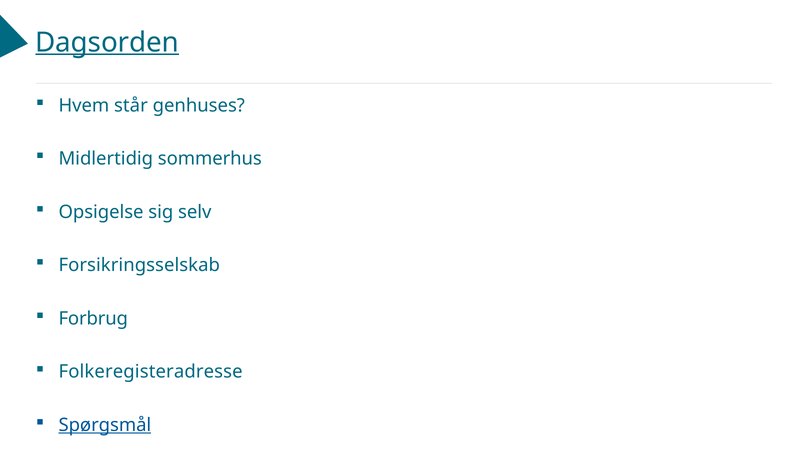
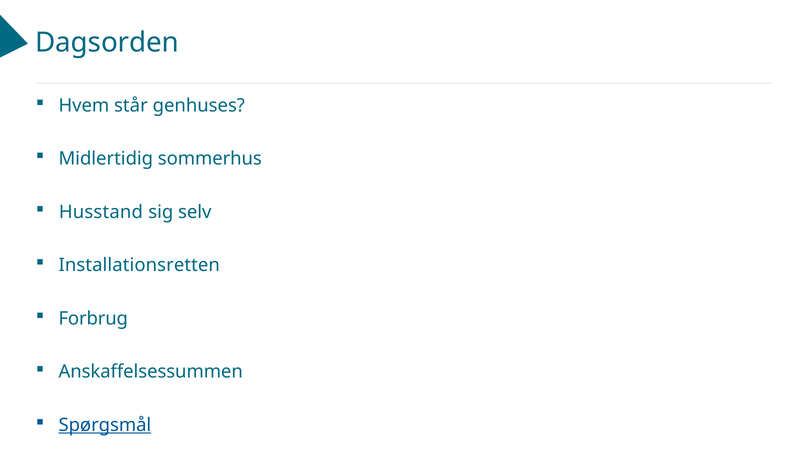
Dagsorden underline: present -> none
Opsigelse: Opsigelse -> Husstand
Forsikringsselskab: Forsikringsselskab -> Installationsretten
Folkeregisteradresse: Folkeregisteradresse -> Anskaffelsessummen
